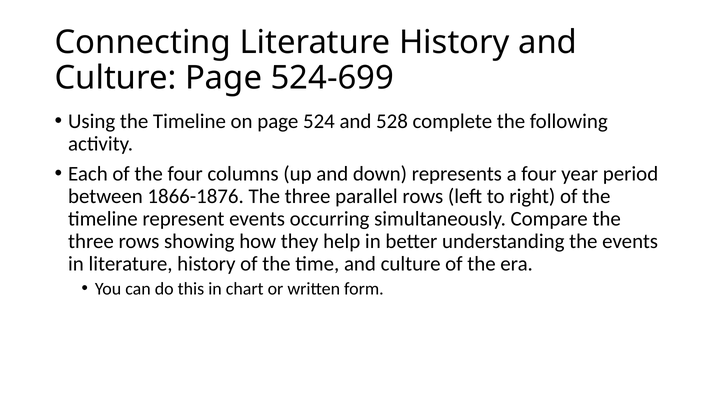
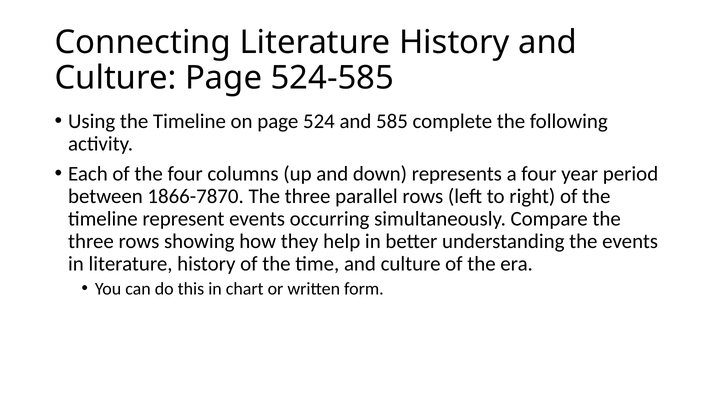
524-699: 524-699 -> 524-585
528: 528 -> 585
1866-1876: 1866-1876 -> 1866-7870
